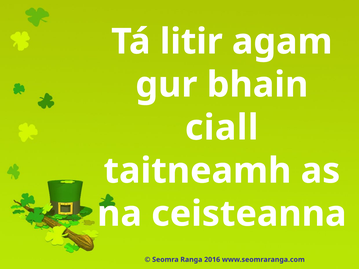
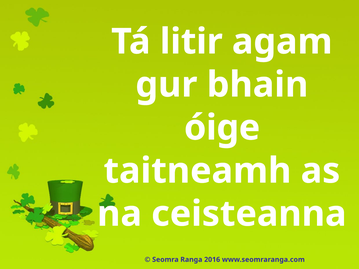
ciall: ciall -> óige
